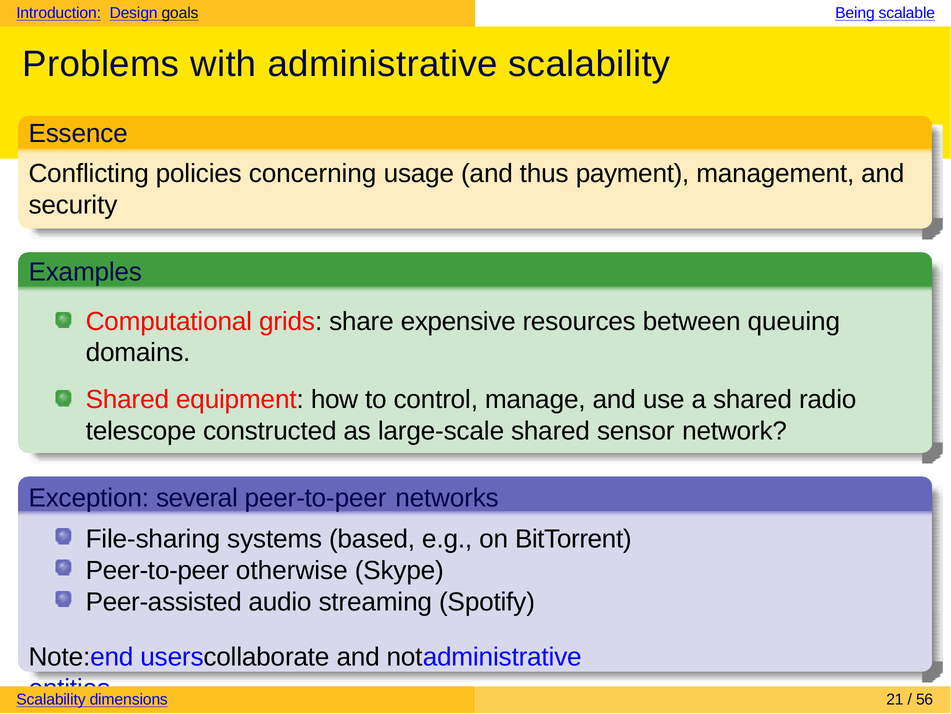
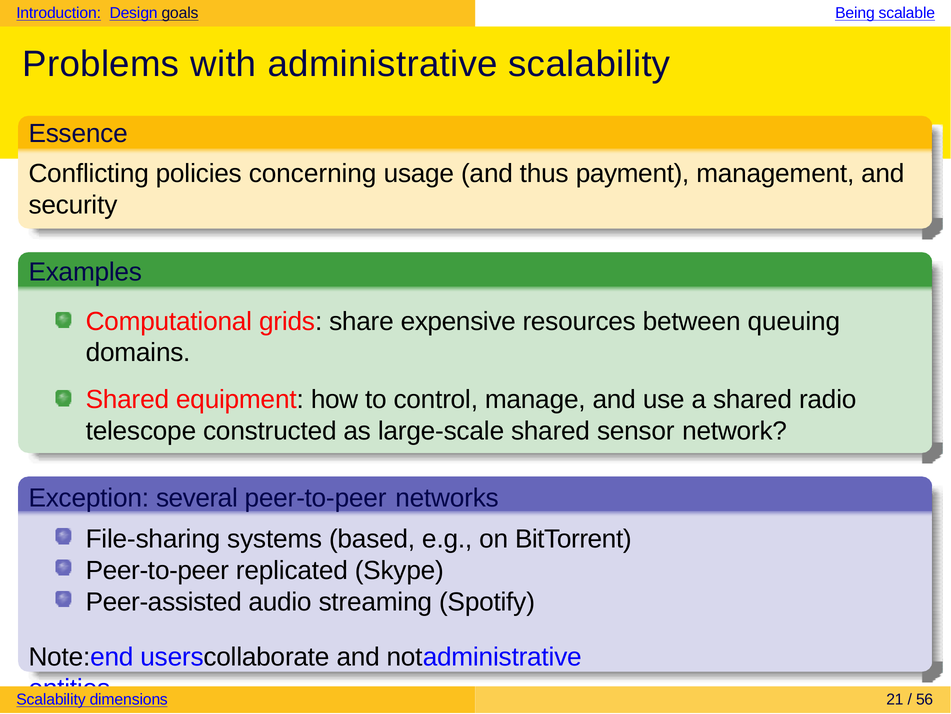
otherwise: otherwise -> replicated
